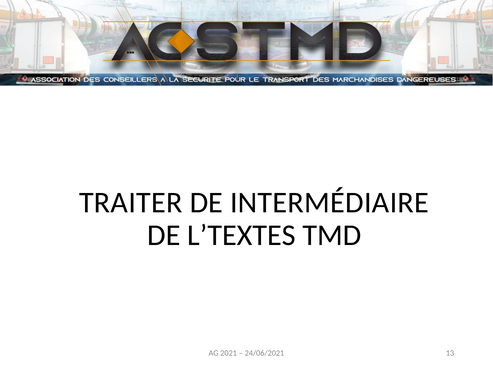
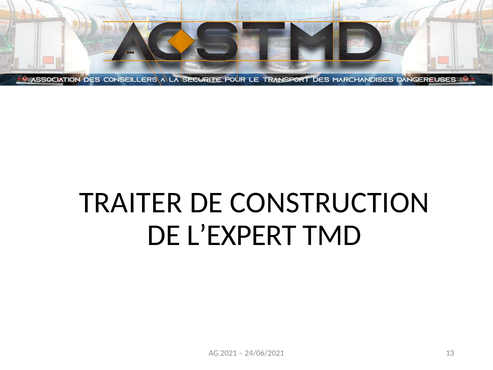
INTERMÉDIAIRE: INTERMÉDIAIRE -> CONSTRUCTION
L’TEXTES: L’TEXTES -> L’EXPERT
